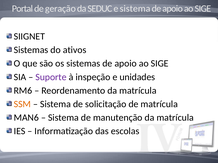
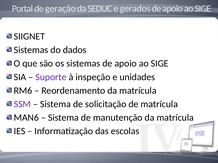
e sistema: sistema -> gerados
ativos: ativos -> dados
SSM colour: orange -> purple
